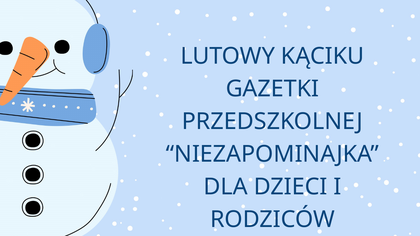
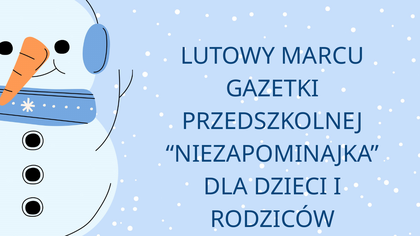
KĄCIKU: KĄCIKU -> MARCU
